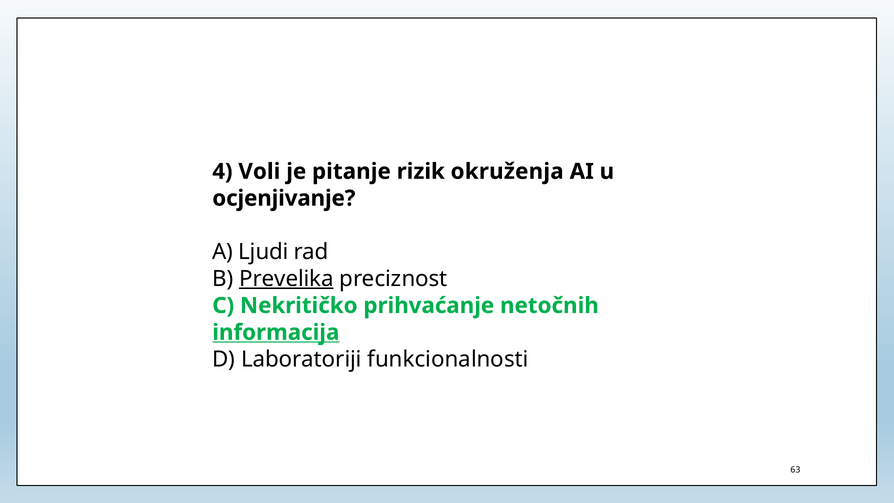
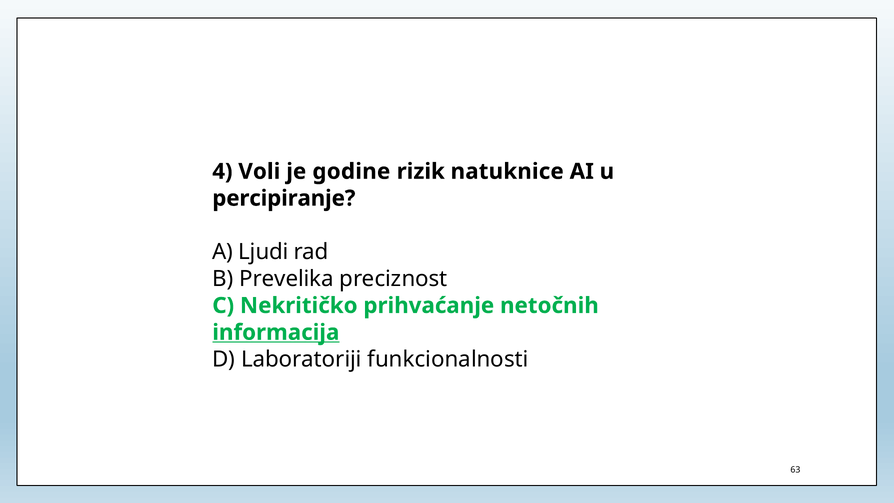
pitanje: pitanje -> godine
okruženja: okruženja -> natuknice
ocjenjivanje: ocjenjivanje -> percipiranje
Prevelika underline: present -> none
